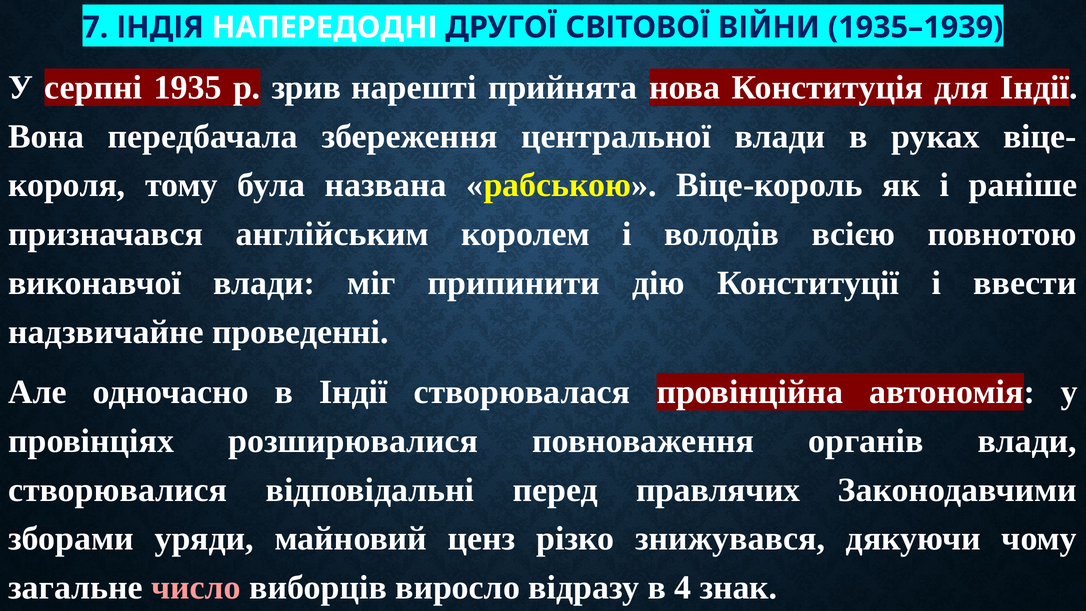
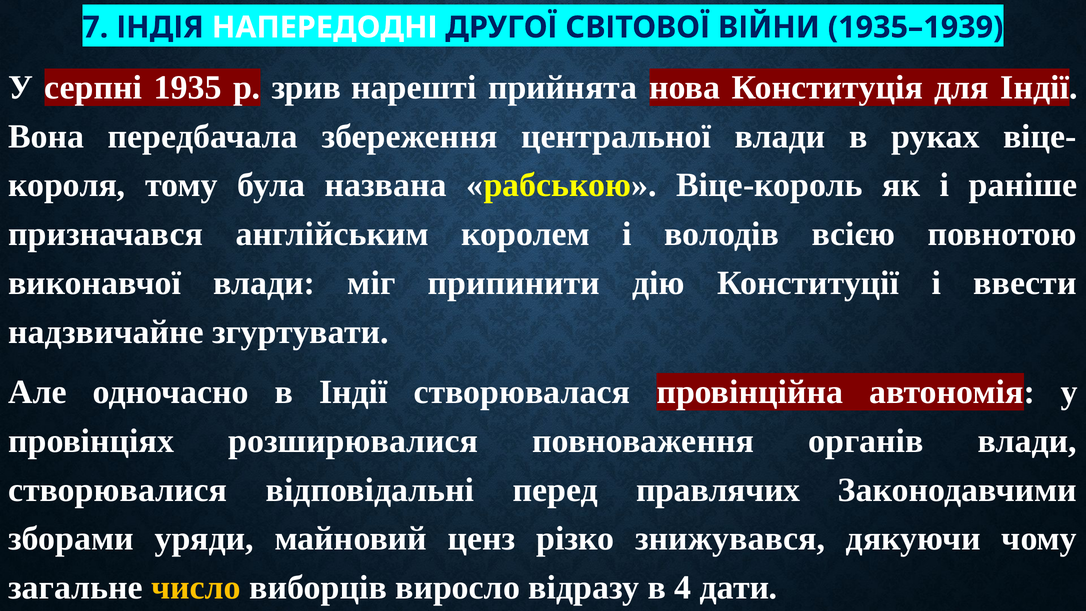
проведенні: проведенні -> згуртувати
число colour: pink -> yellow
знак: знак -> дати
